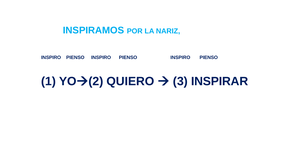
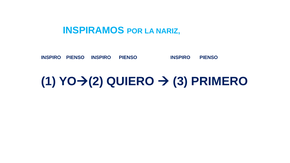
INSPIRAR: INSPIRAR -> PRIMERO
